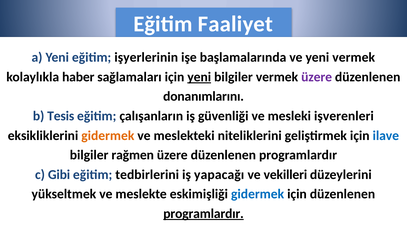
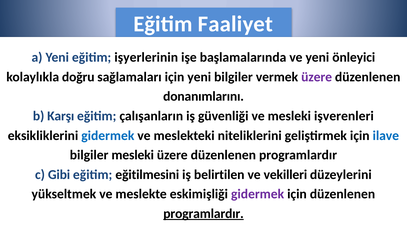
yeni vermek: vermek -> önleyici
haber: haber -> doğru
yeni at (199, 77) underline: present -> none
Tesis: Tesis -> Karşı
gidermek at (108, 136) colour: orange -> blue
bilgiler rağmen: rağmen -> mesleki
tedbirlerini: tedbirlerini -> eğitilmesini
yapacağı: yapacağı -> belirtilen
gidermek at (258, 194) colour: blue -> purple
